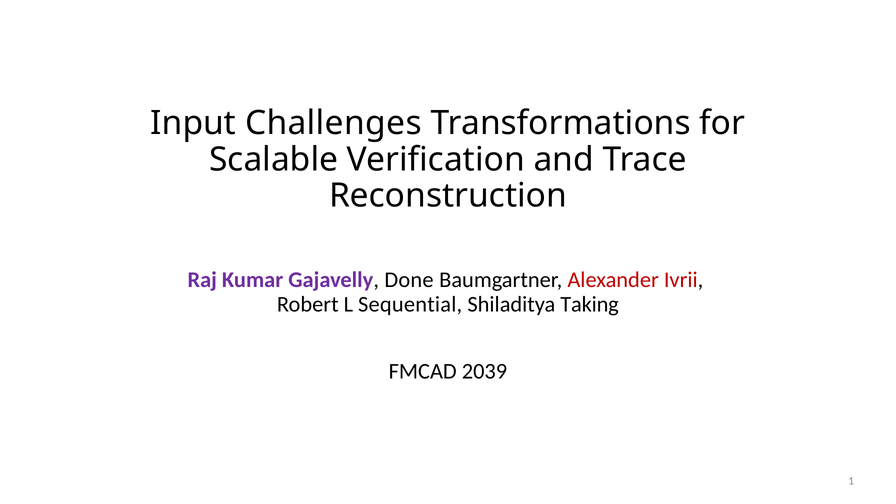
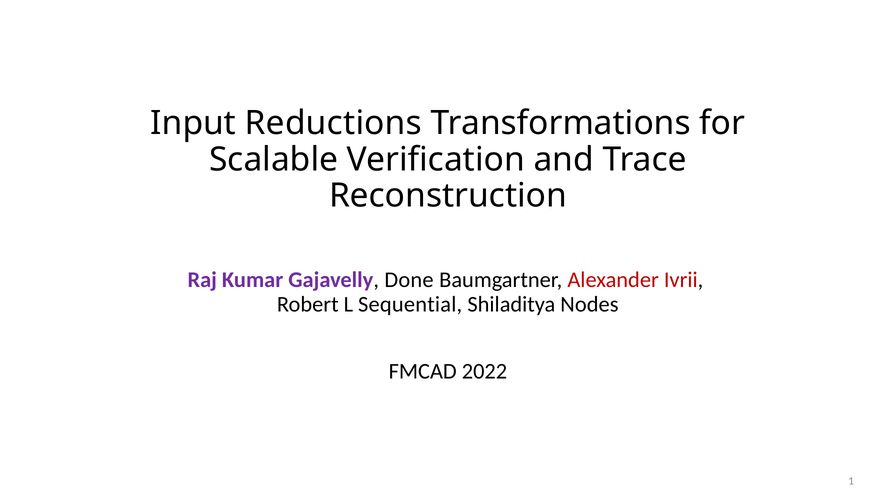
Challenges: Challenges -> Reductions
Taking: Taking -> Nodes
2039: 2039 -> 2022
